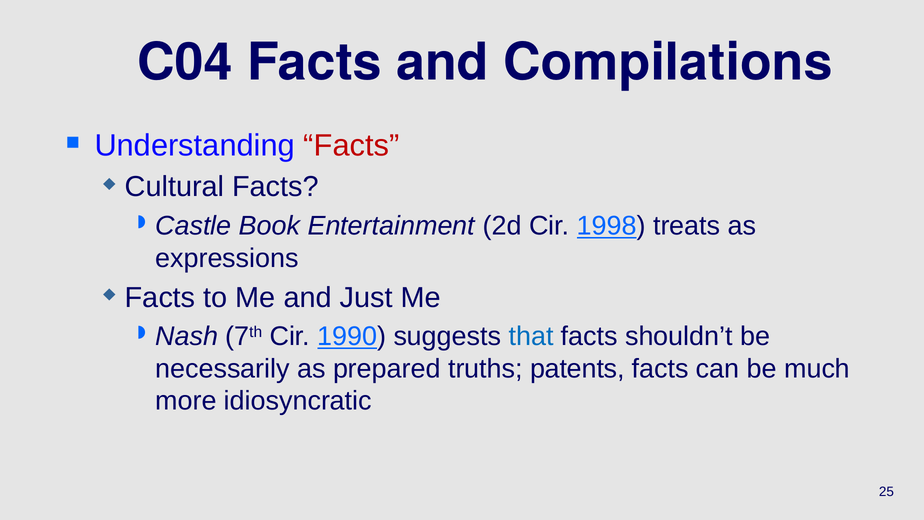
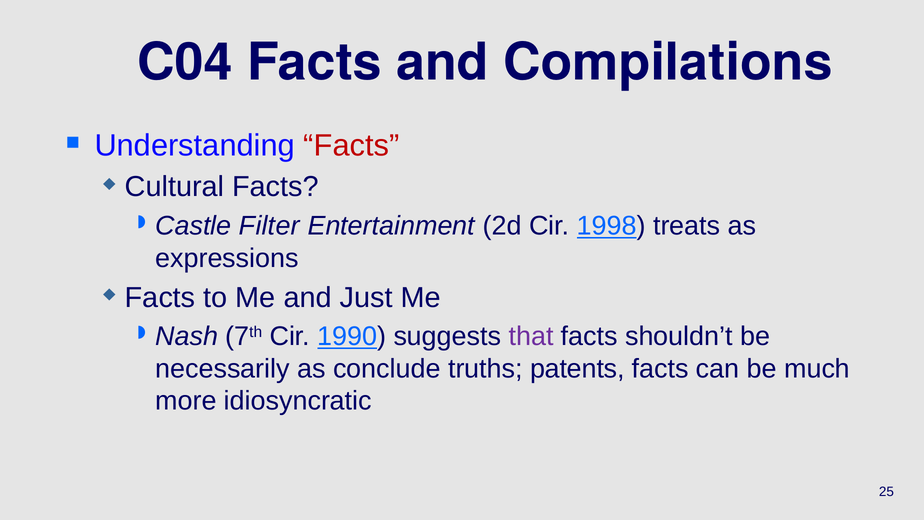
Book: Book -> Filter
that colour: blue -> purple
prepared: prepared -> conclude
